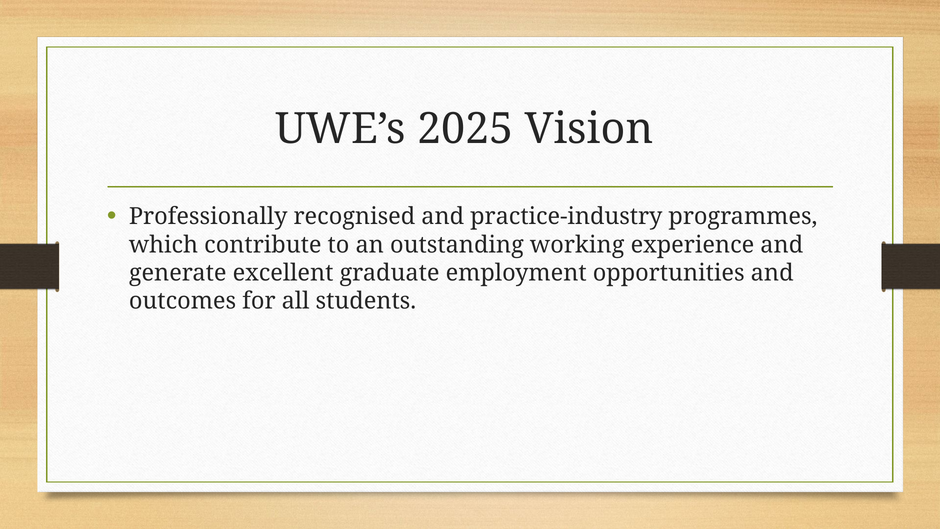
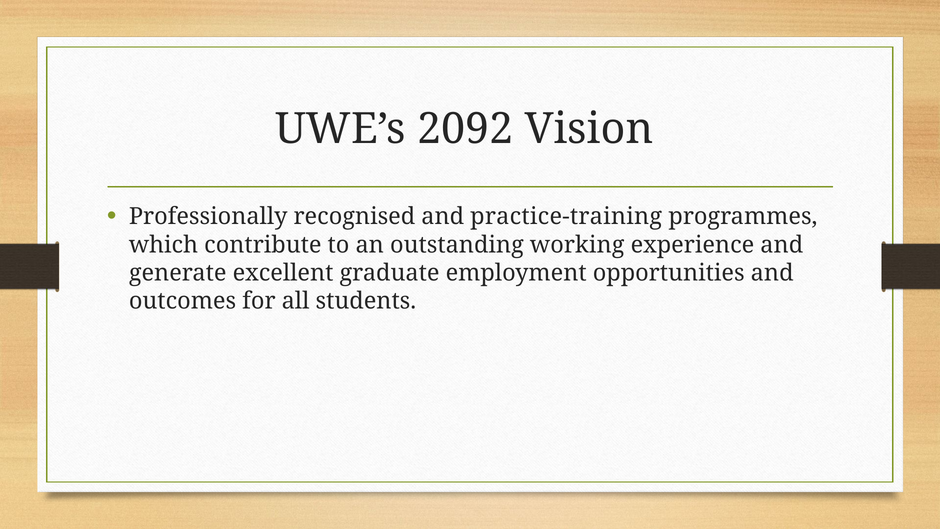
2025: 2025 -> 2092
practice-industry: practice-industry -> practice-training
